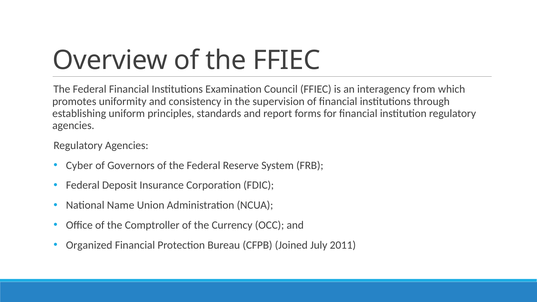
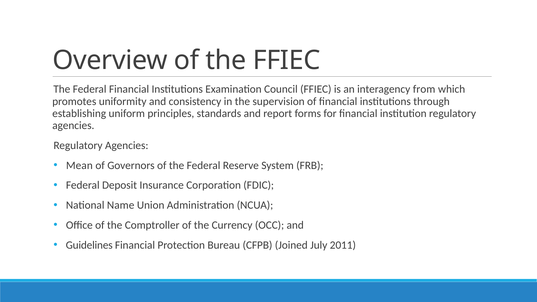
Cyber: Cyber -> Mean
Organized: Organized -> Guidelines
